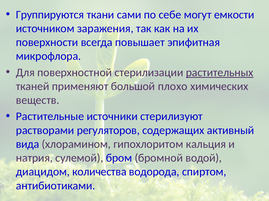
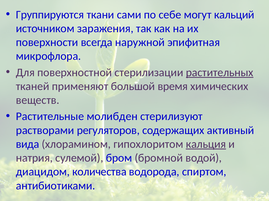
емкости: емкости -> кальций
повышает: повышает -> наружной
плохо: плохо -> время
источники: источники -> молибден
кальция underline: none -> present
